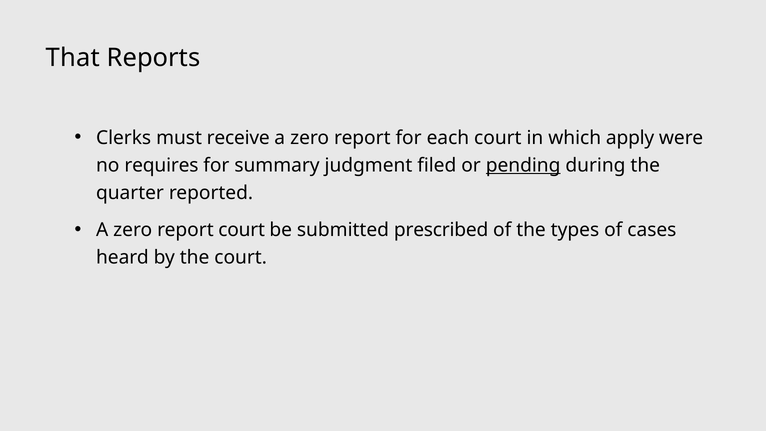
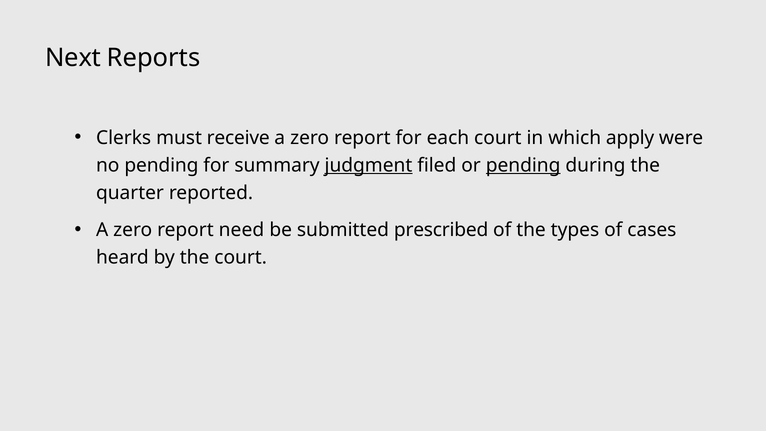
That: That -> Next
no requires: requires -> pending
judgment underline: none -> present
report court: court -> need
